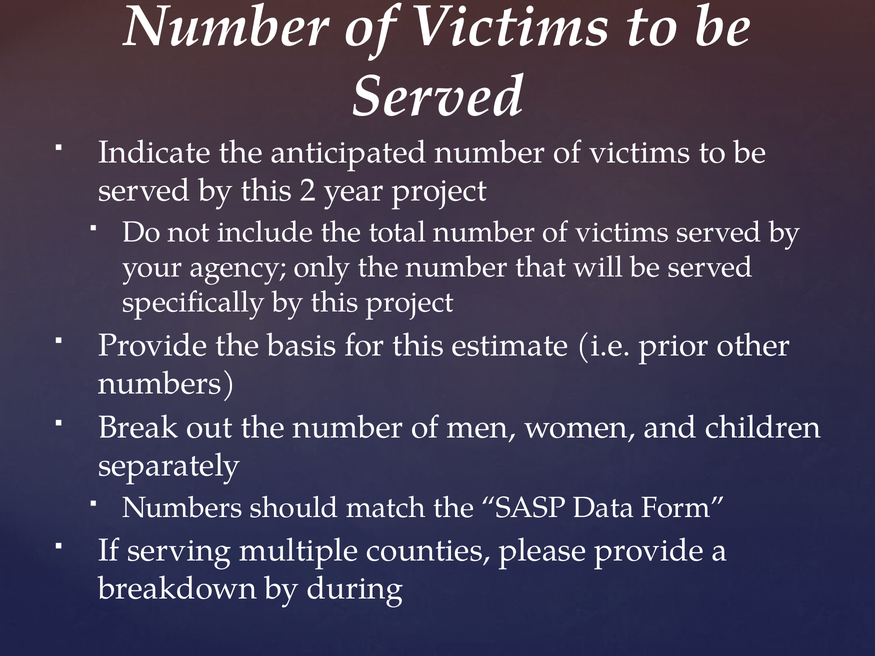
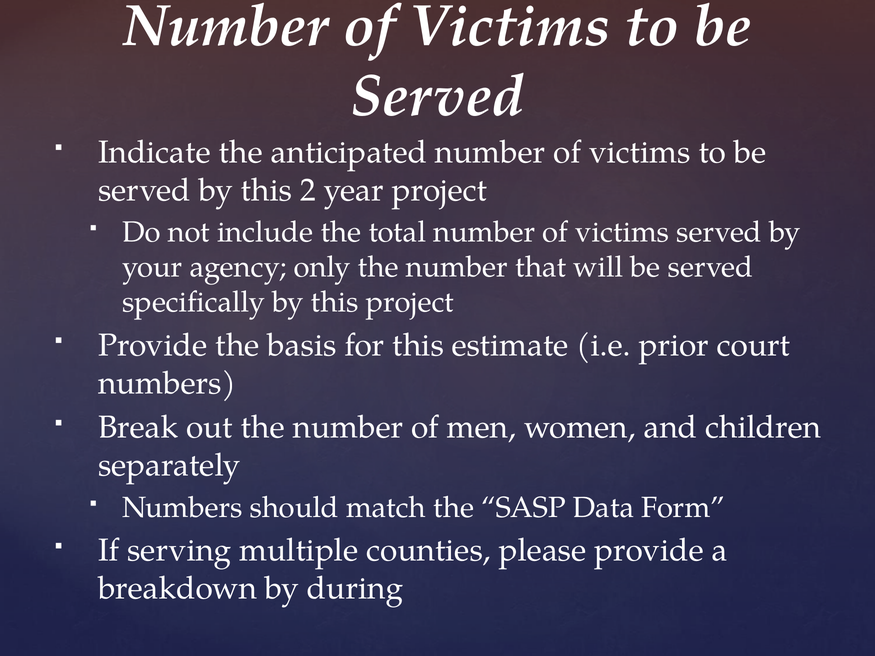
other: other -> court
